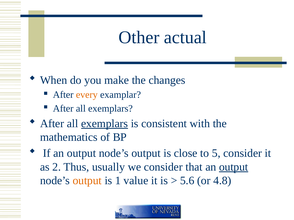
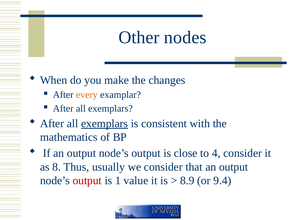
actual: actual -> nodes
5: 5 -> 4
2: 2 -> 8
output at (234, 167) underline: present -> none
output at (87, 181) colour: orange -> red
5.6: 5.6 -> 8.9
4.8: 4.8 -> 9.4
